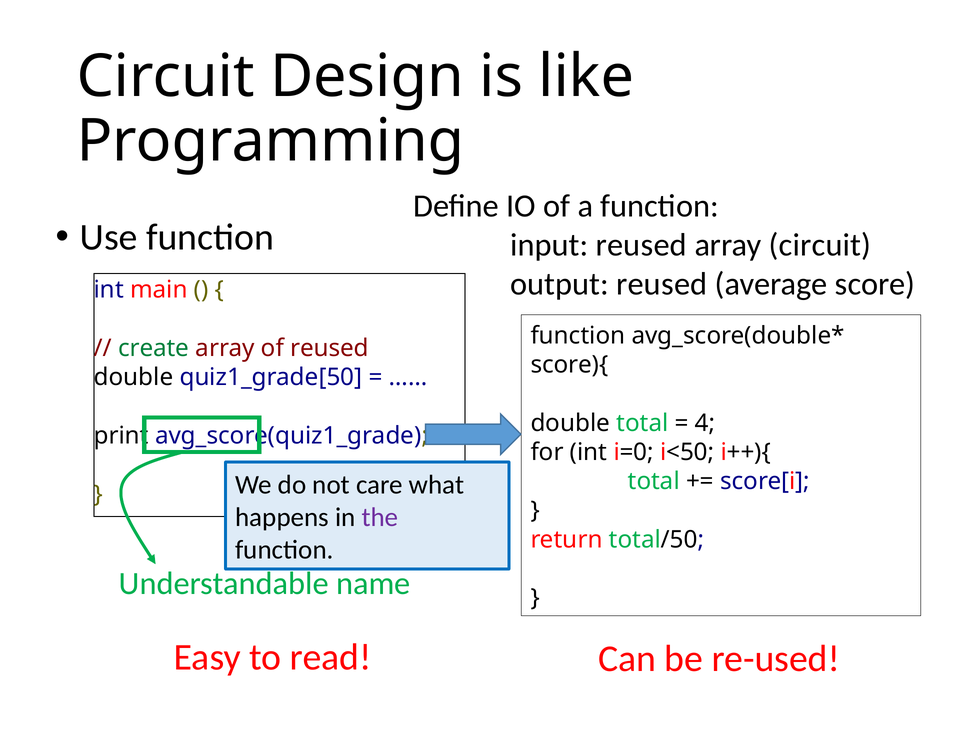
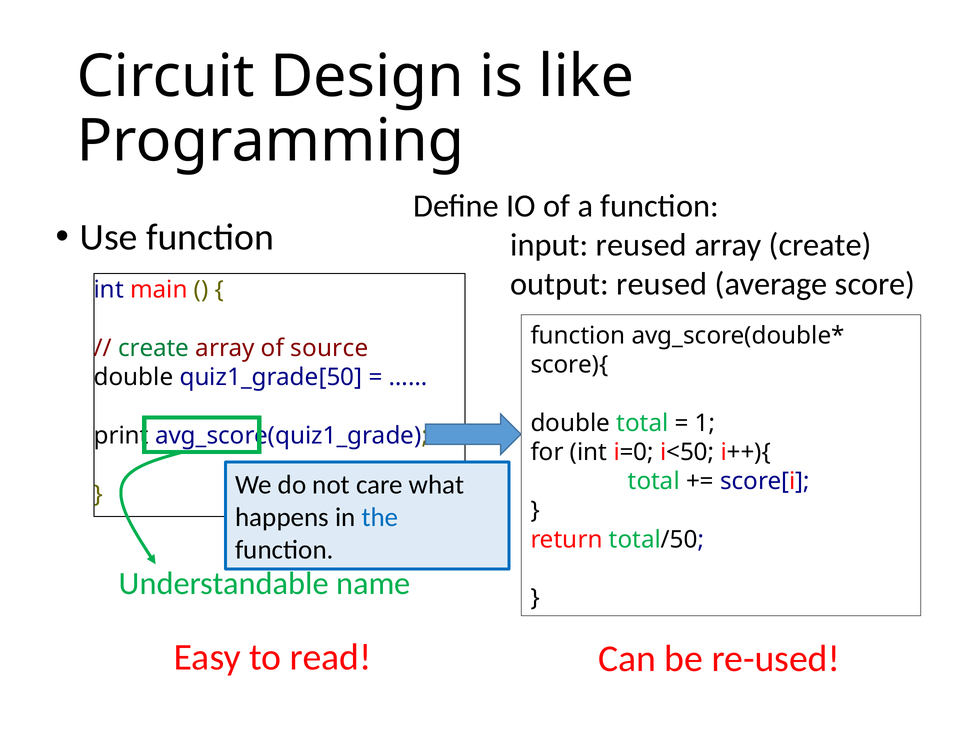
array circuit: circuit -> create
of reused: reused -> source
4: 4 -> 1
the colour: purple -> blue
